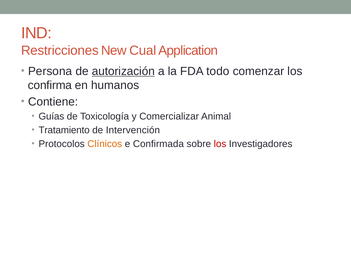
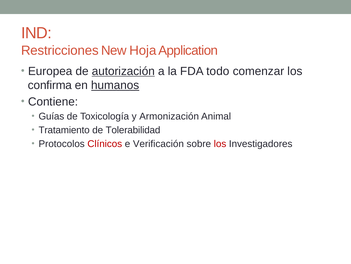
Cual: Cual -> Hoja
Persona: Persona -> Europea
humanos underline: none -> present
Comercializar: Comercializar -> Armonización
Intervención: Intervención -> Tolerabilidad
Clínicos colour: orange -> red
Confirmada: Confirmada -> Verificación
